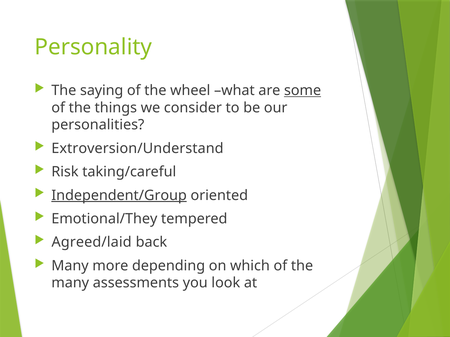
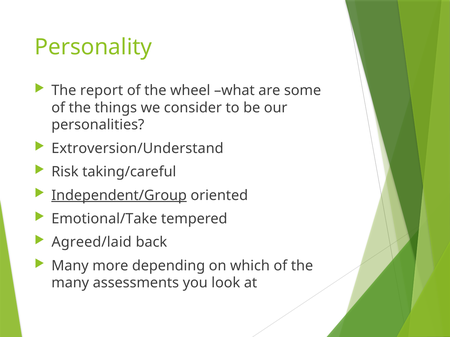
saying: saying -> report
some underline: present -> none
Emotional/They: Emotional/They -> Emotional/Take
